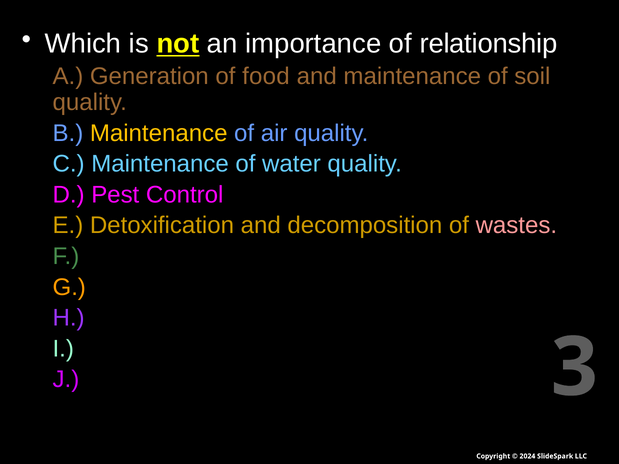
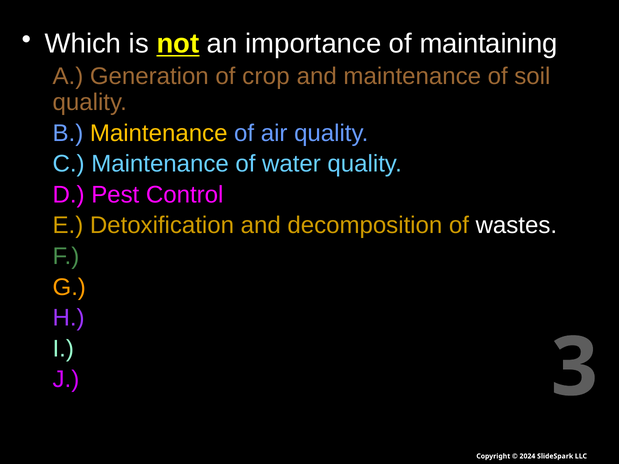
relationship: relationship -> maintaining
of food: food -> crop
wastes colour: pink -> white
